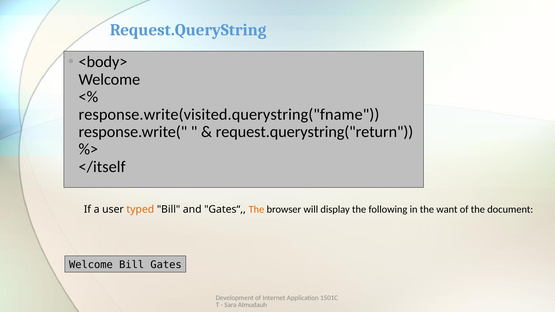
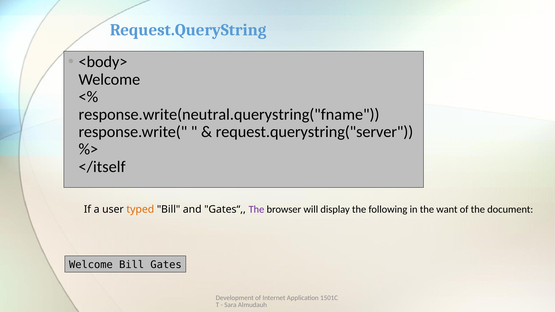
response.write(visited.querystring("fname: response.write(visited.querystring("fname -> response.write(neutral.querystring("fname
request.querystring("return: request.querystring("return -> request.querystring("server
The at (256, 210) colour: orange -> purple
